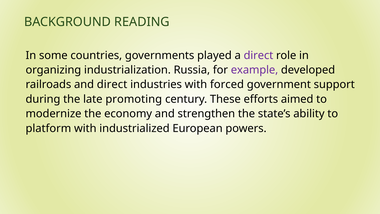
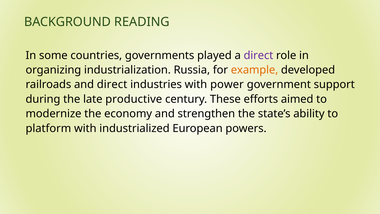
example colour: purple -> orange
forced: forced -> power
promoting: promoting -> productive
